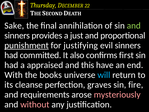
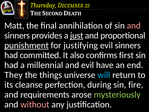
Sake: Sake -> Matt
and at (134, 26) colour: light green -> pink
just underline: none -> present
appraised: appraised -> millennial
and this: this -> evil
With: With -> They
books: books -> things
graves: graves -> during
mysteriously colour: pink -> light green
